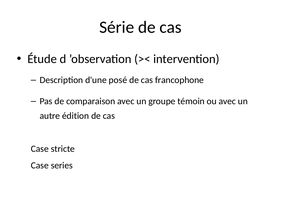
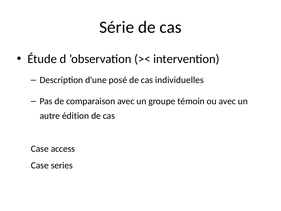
francophone: francophone -> individuelles
stricte: stricte -> access
